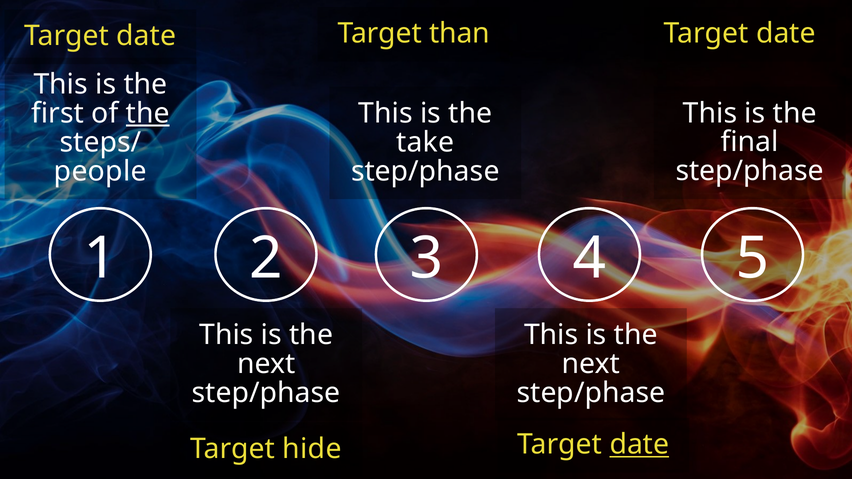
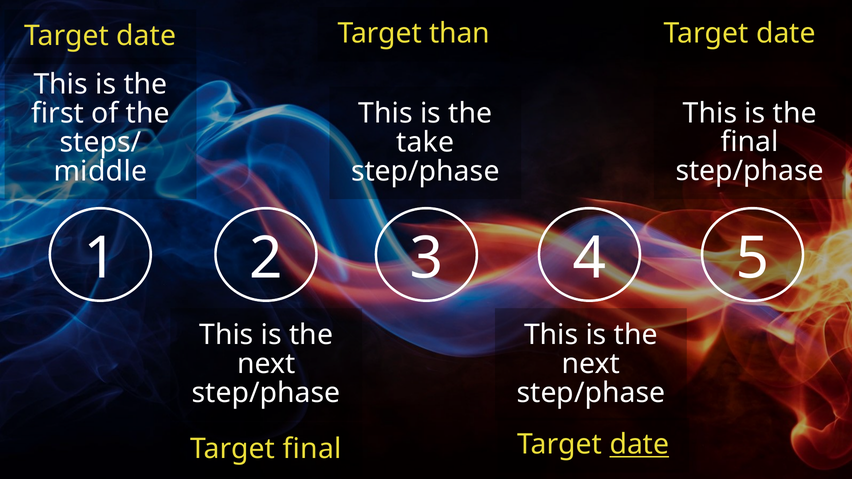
the at (148, 113) underline: present -> none
people: people -> middle
Target hide: hide -> final
